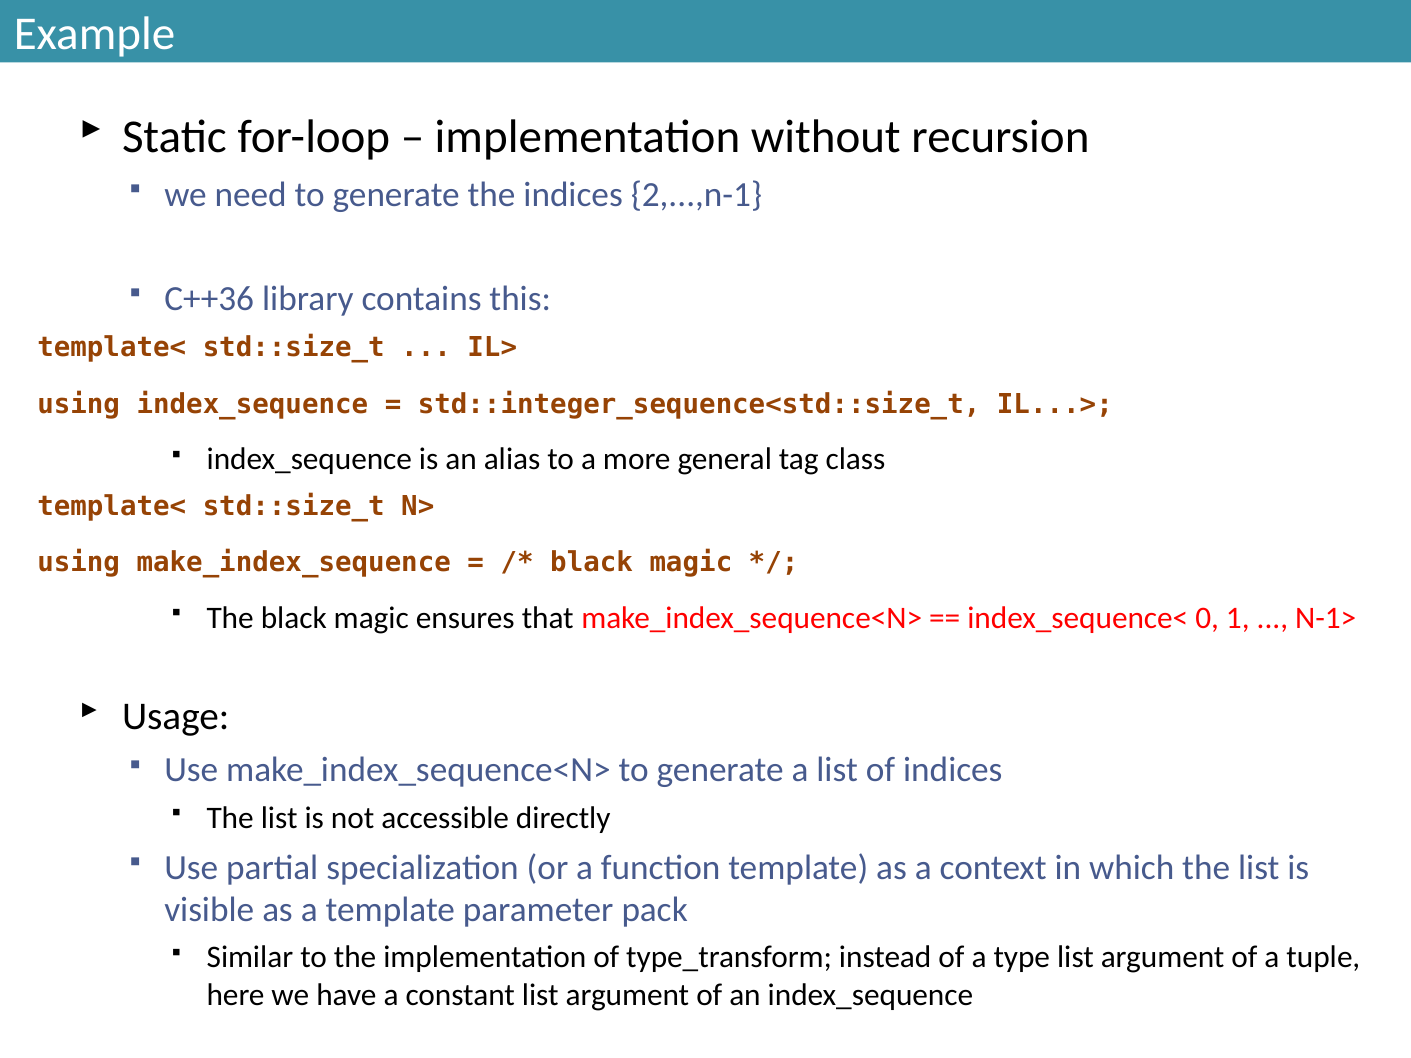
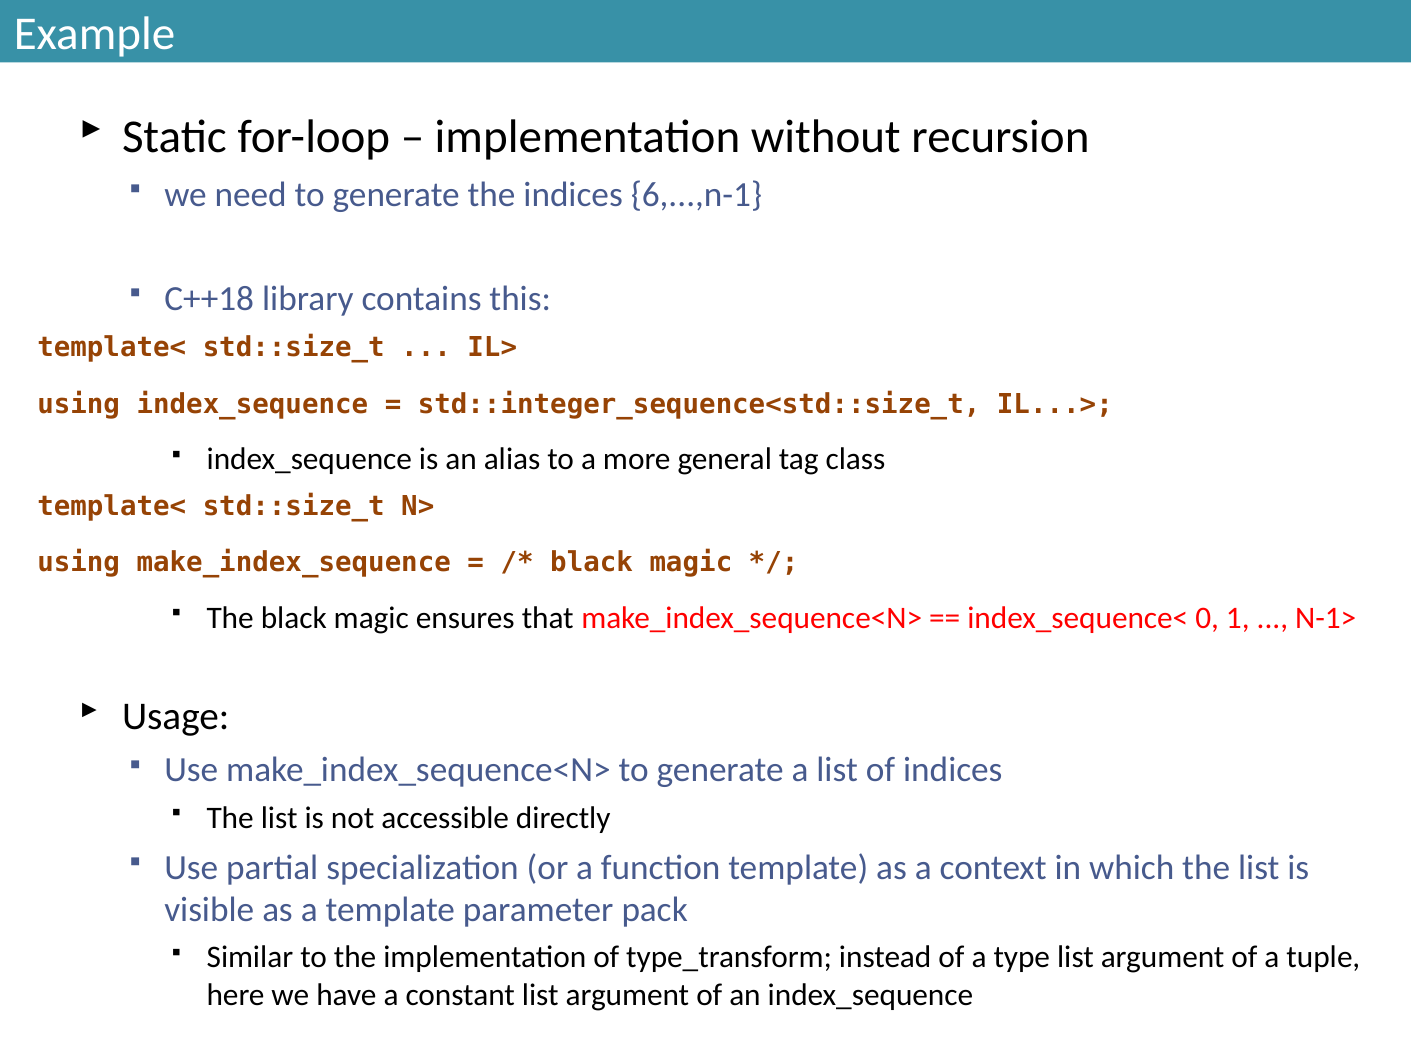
2,...,n-1: 2,...,n-1 -> 6,...,n-1
C++36: C++36 -> C++18
